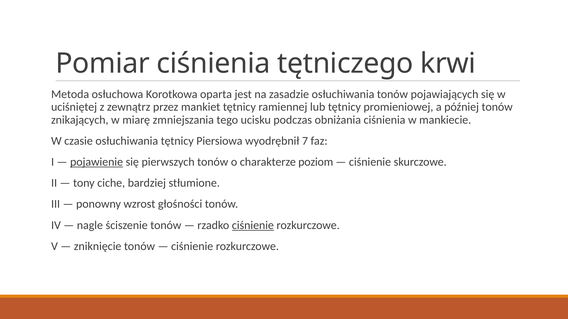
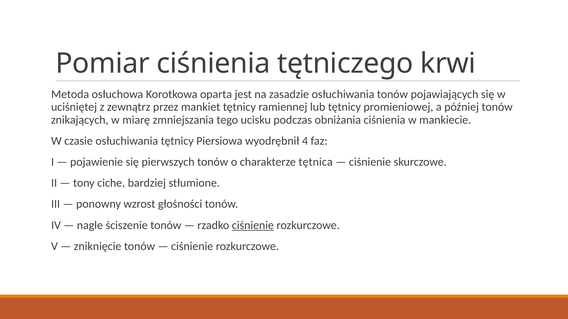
7: 7 -> 4
pojawienie underline: present -> none
poziom: poziom -> tętnica
